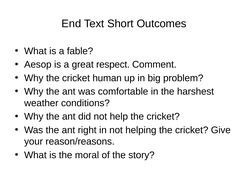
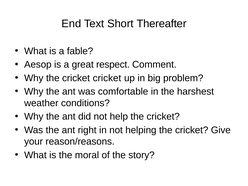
Outcomes: Outcomes -> Thereafter
cricket human: human -> cricket
